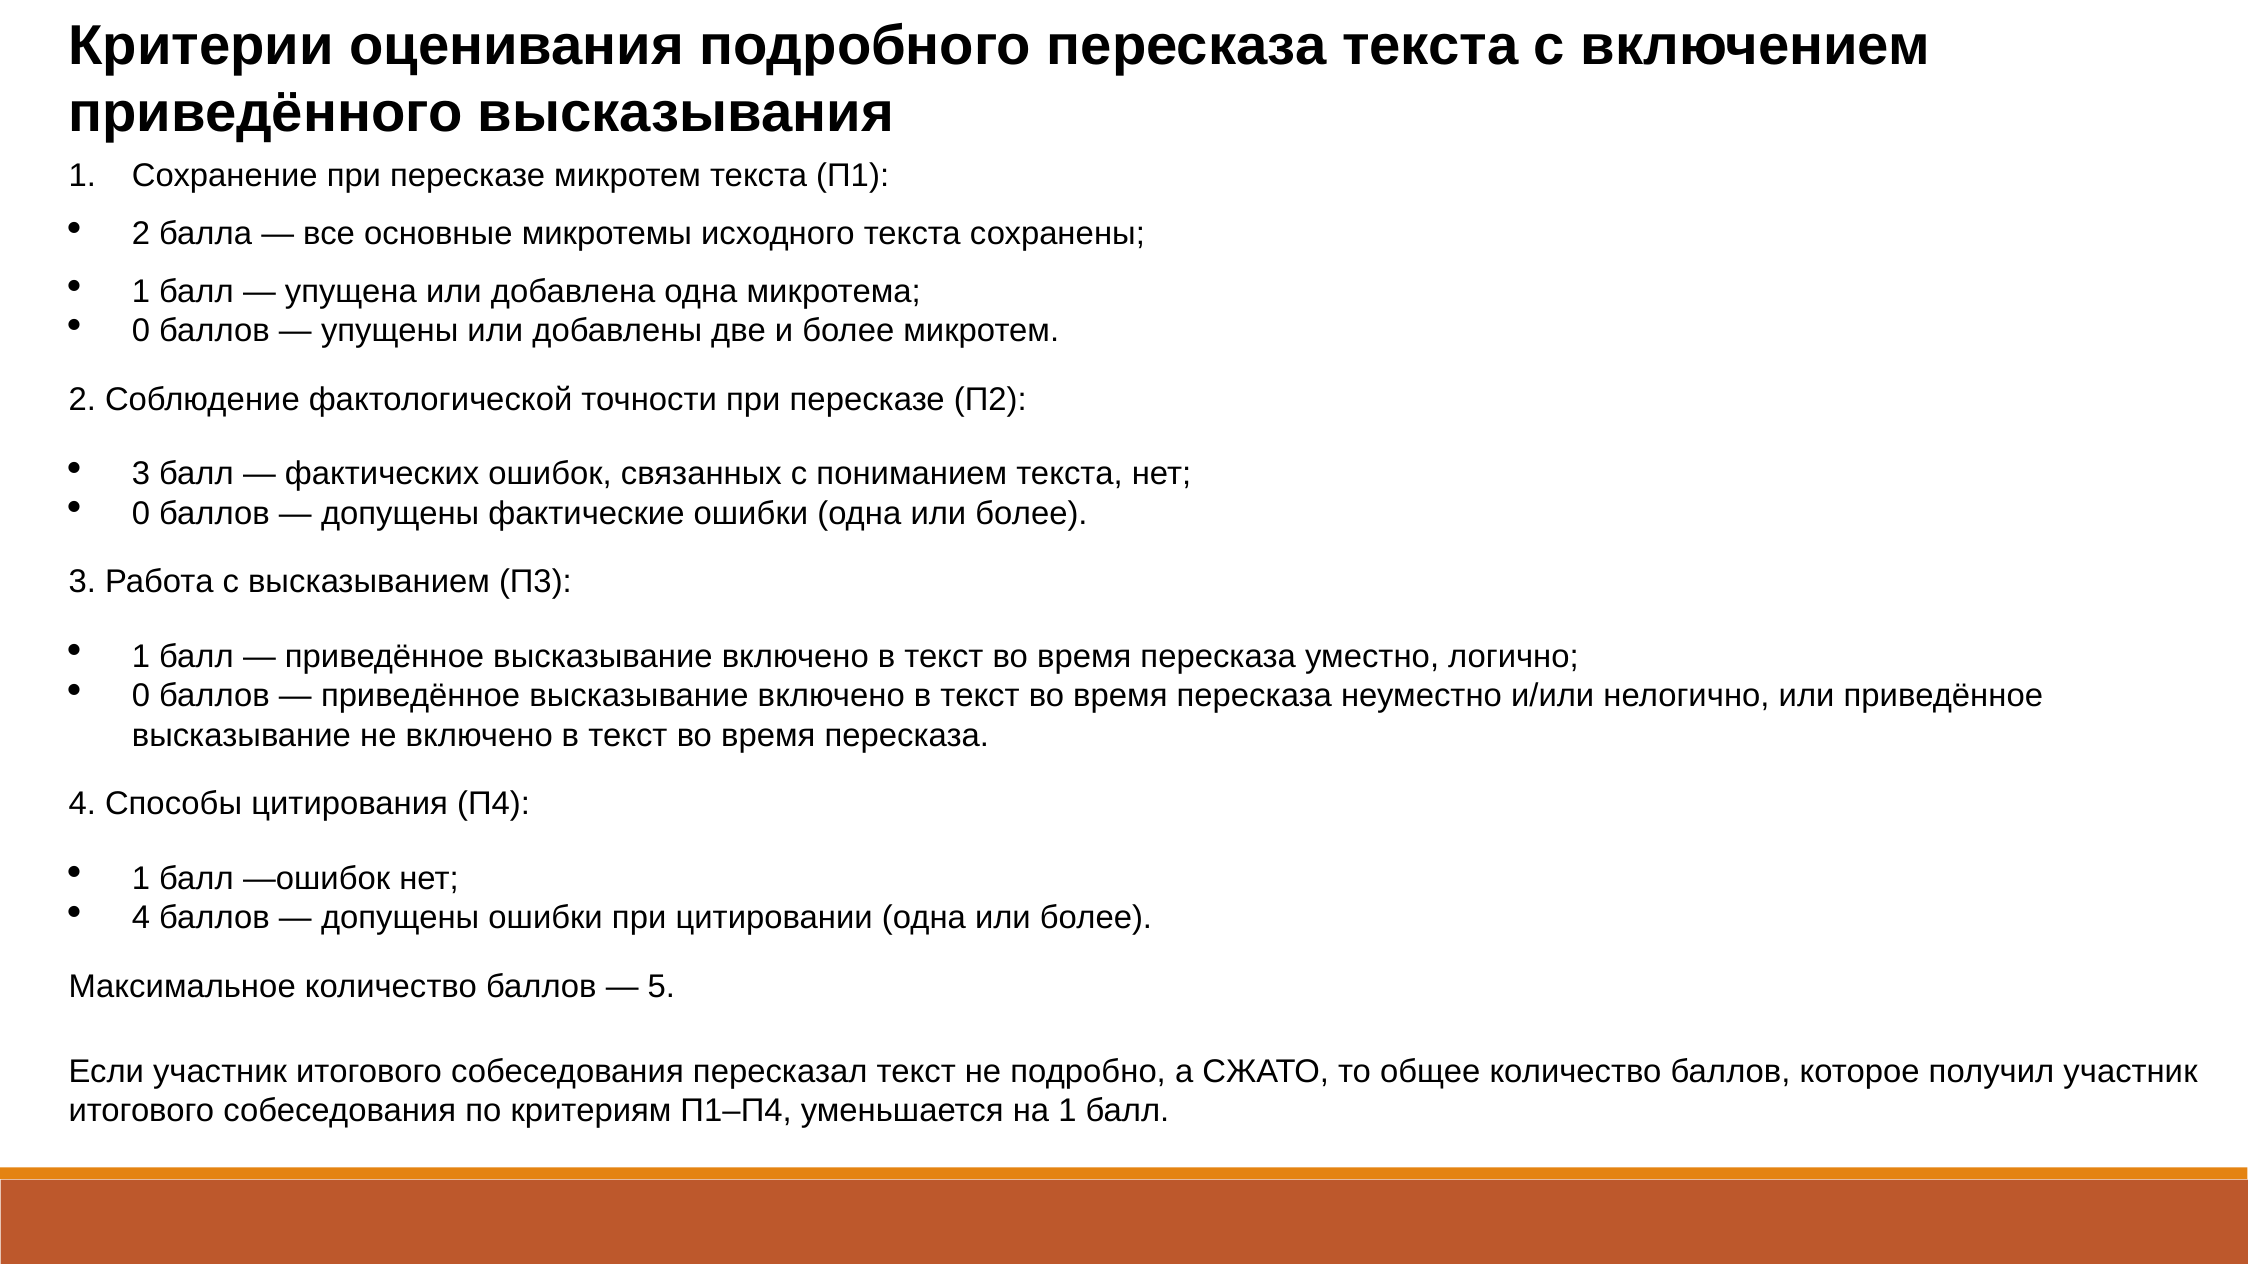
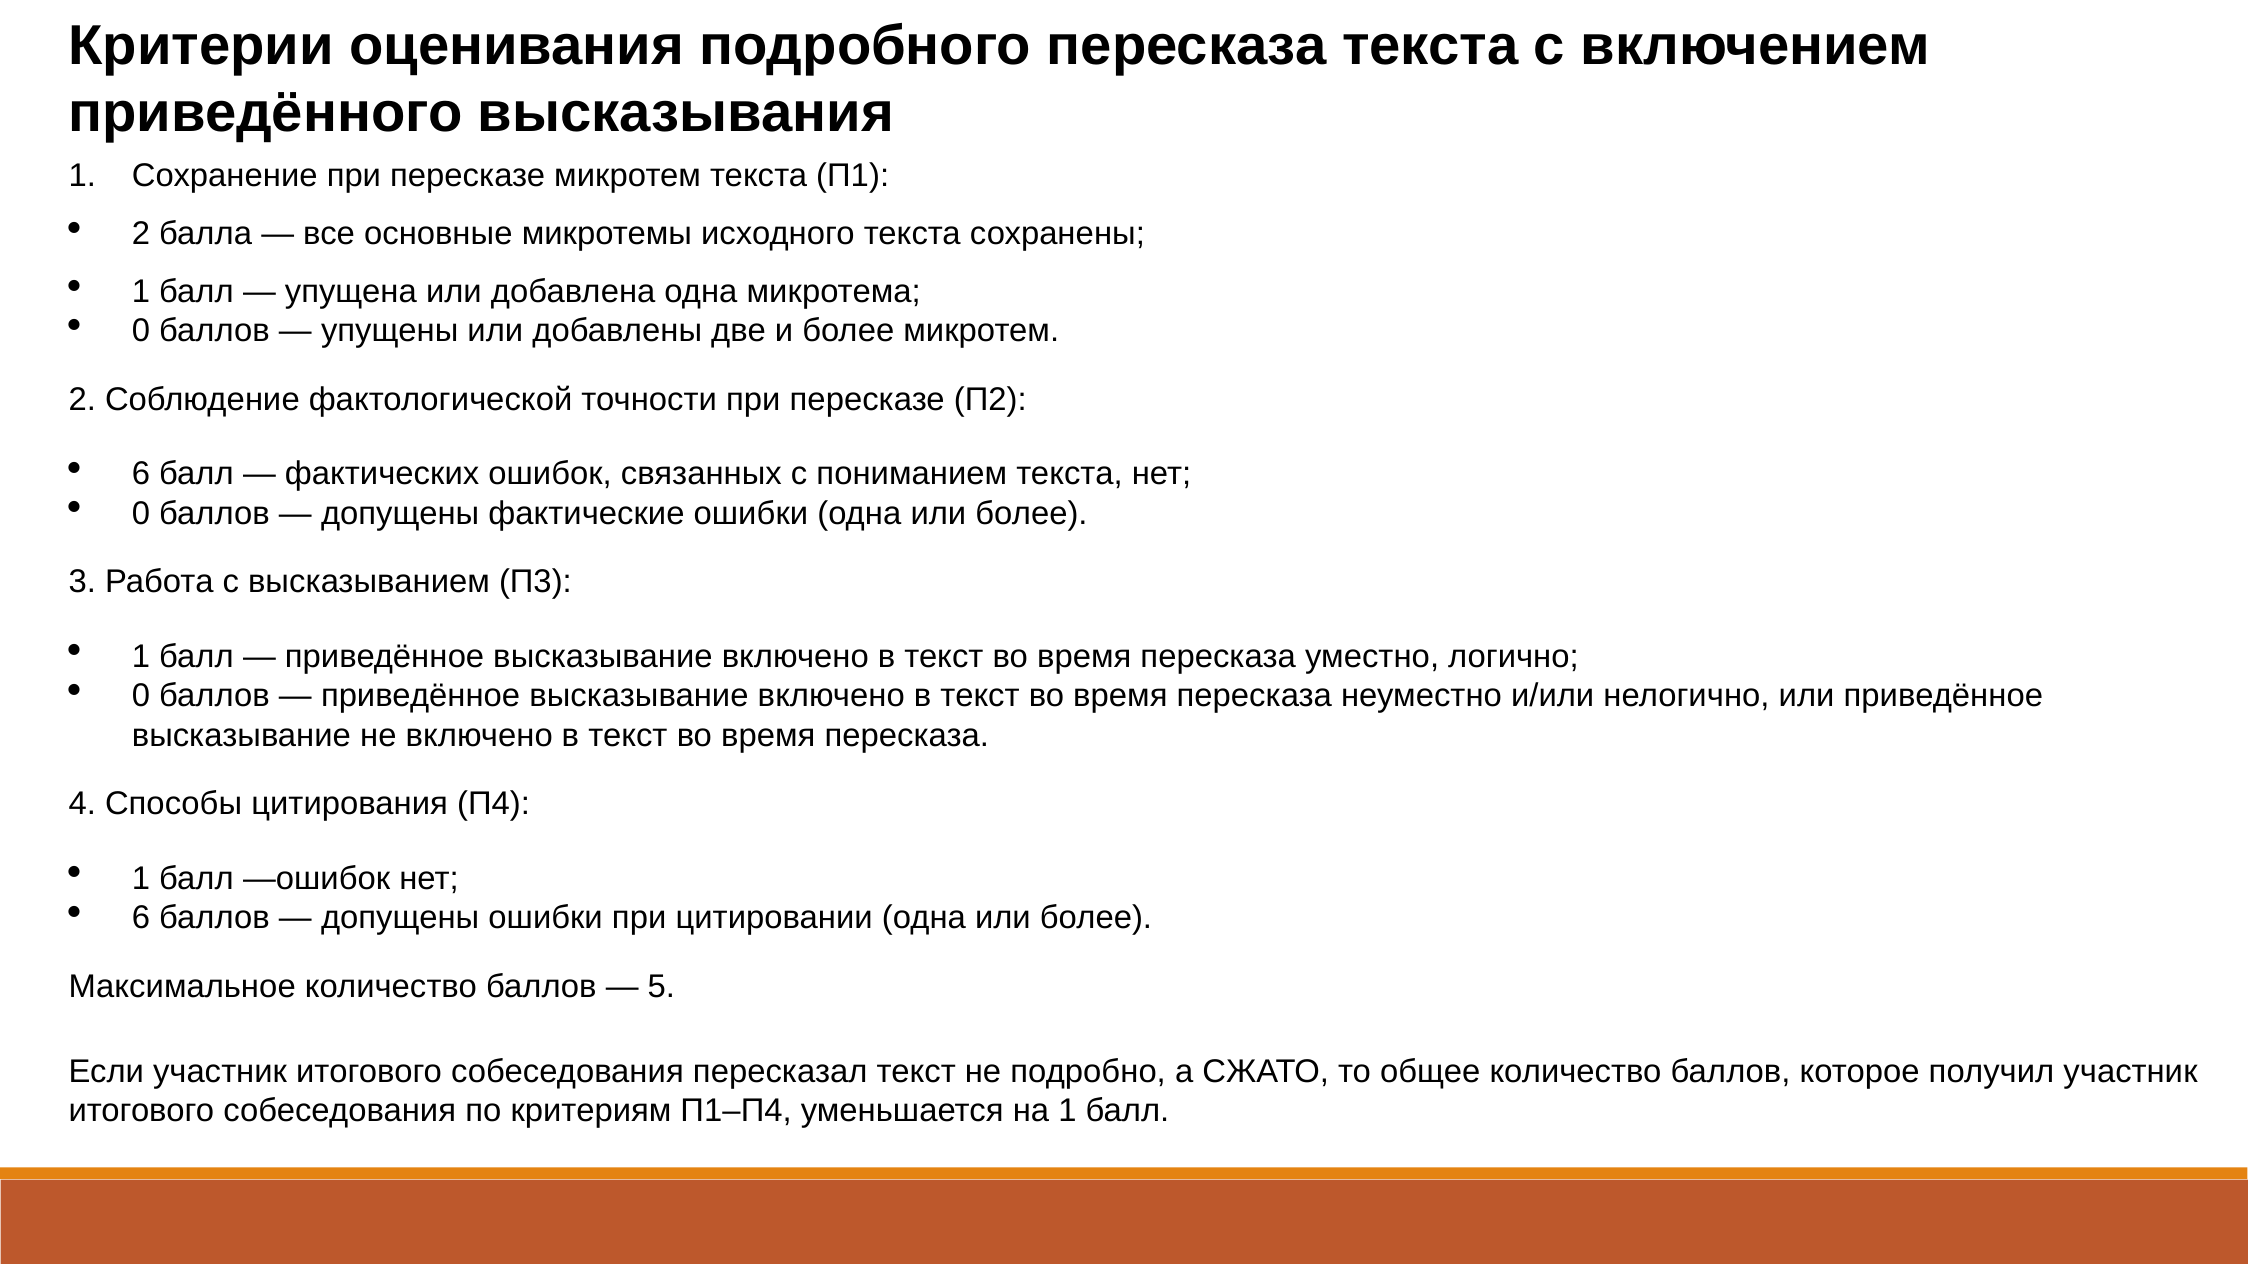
3 at (141, 474): 3 -> 6
4 at (141, 918): 4 -> 6
